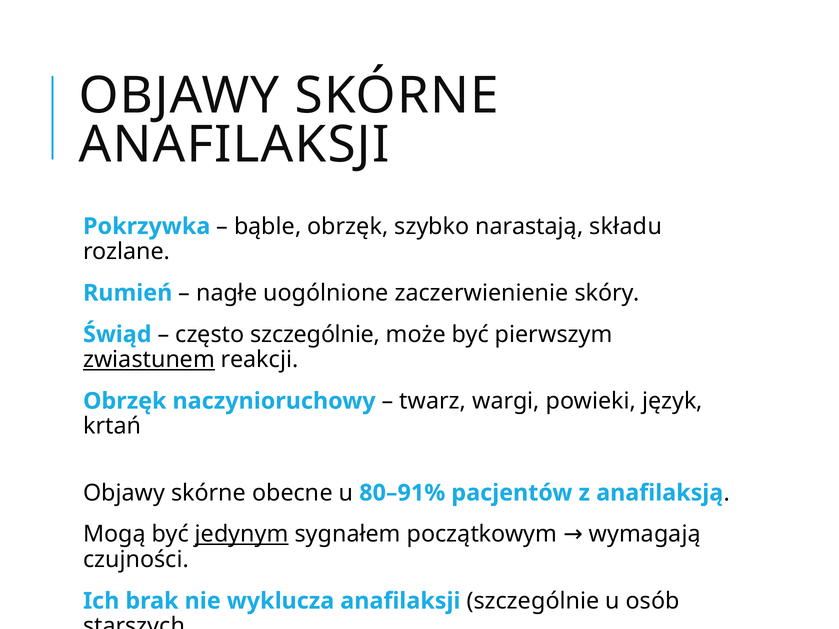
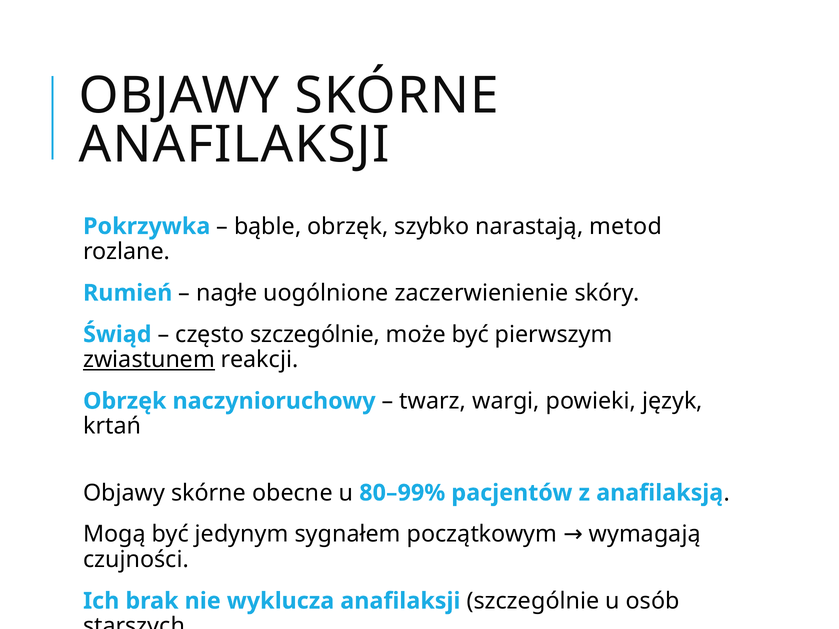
składu: składu -> metod
80–91%: 80–91% -> 80–99%
jedynym underline: present -> none
